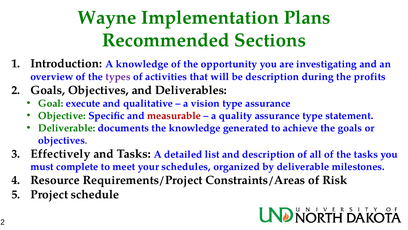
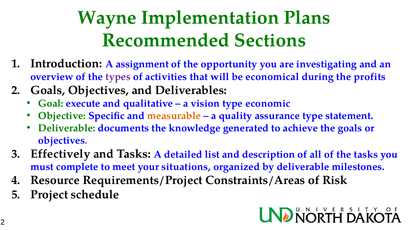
A knowledge: knowledge -> assignment
be description: description -> economical
type assurance: assurance -> economic
measurable colour: red -> orange
schedules: schedules -> situations
